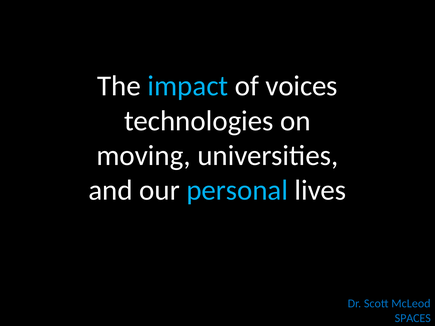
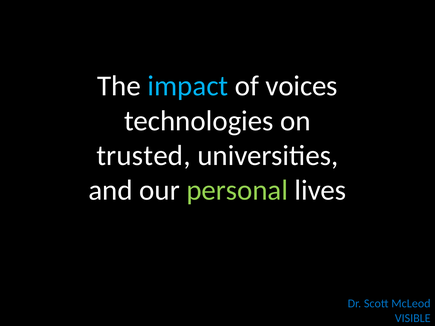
moving: moving -> trusted
personal colour: light blue -> light green
SPACES: SPACES -> VISIBLE
